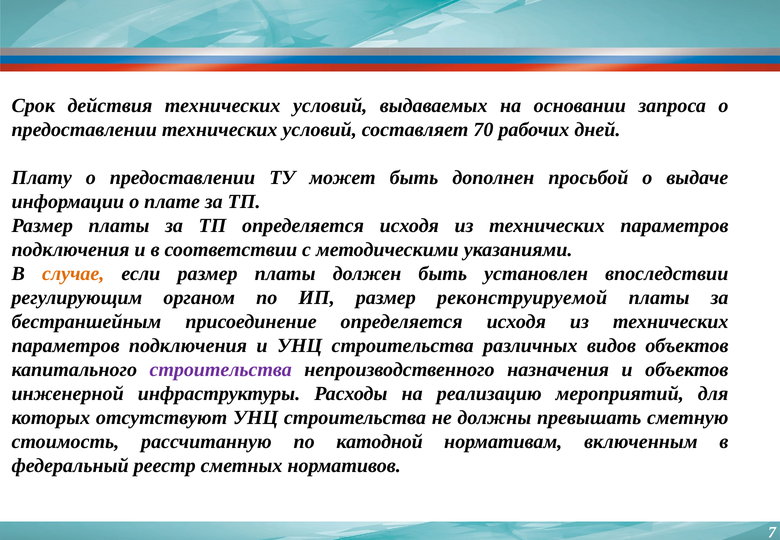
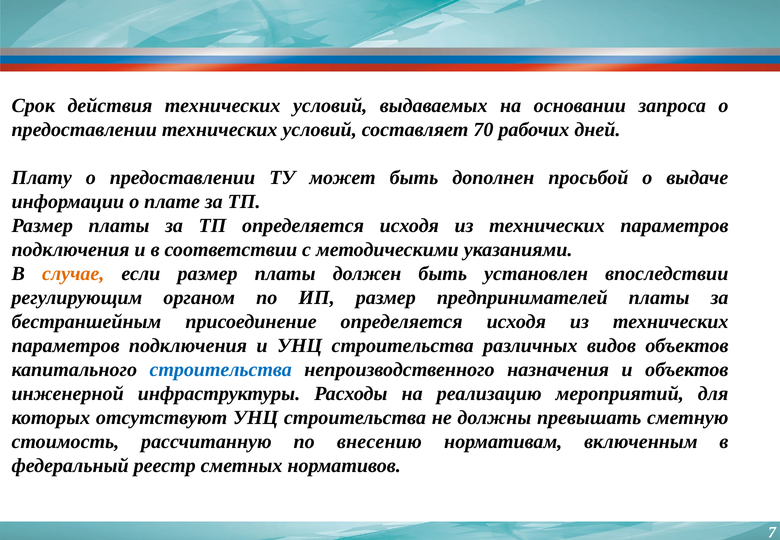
реконструируемой: реконструируемой -> предпринимателей
строительства at (221, 370) colour: purple -> blue
катодной: катодной -> внесению
